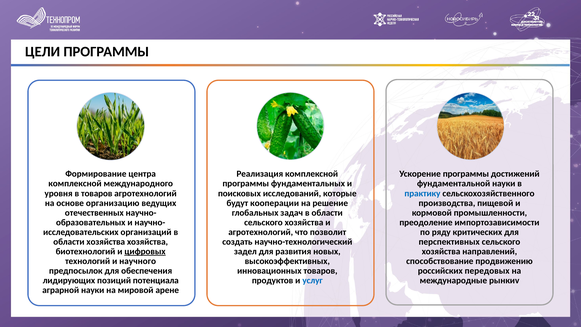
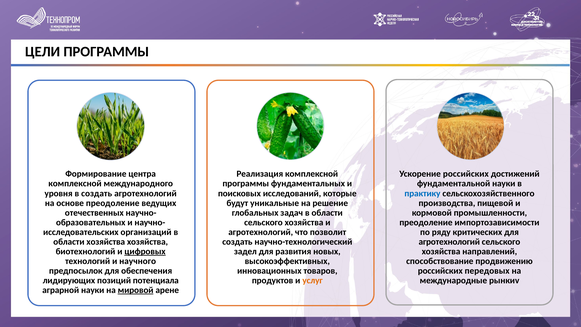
Ускорение программы: программы -> российских
в товаров: товаров -> создать
основе организацию: организацию -> преодоление
кооперации: кооперации -> уникальные
перспективных at (449, 242): перспективных -> агротехнологий
услуг colour: blue -> orange
мировой underline: none -> present
